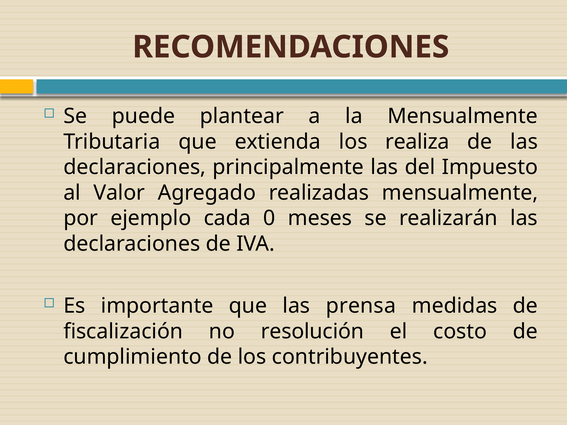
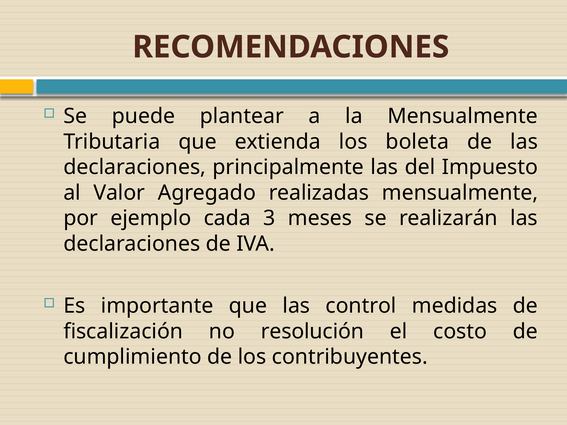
realiza: realiza -> boleta
0: 0 -> 3
prensa: prensa -> control
